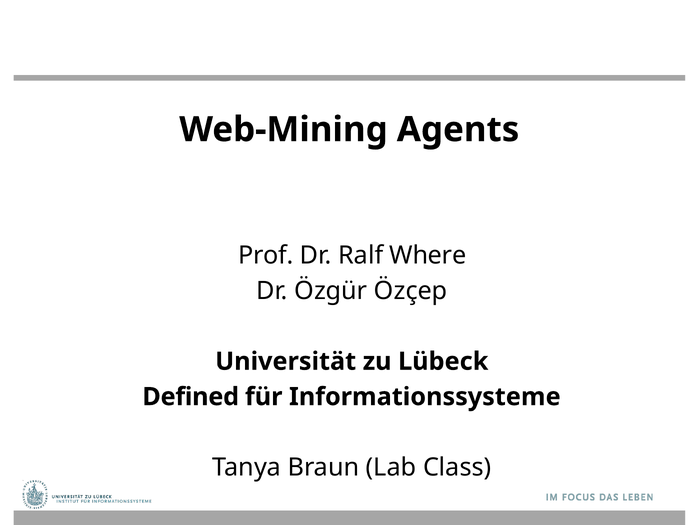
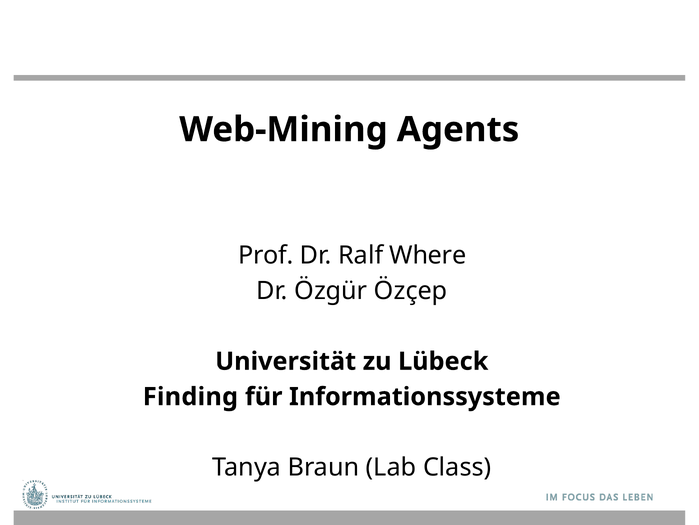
Defined: Defined -> Finding
